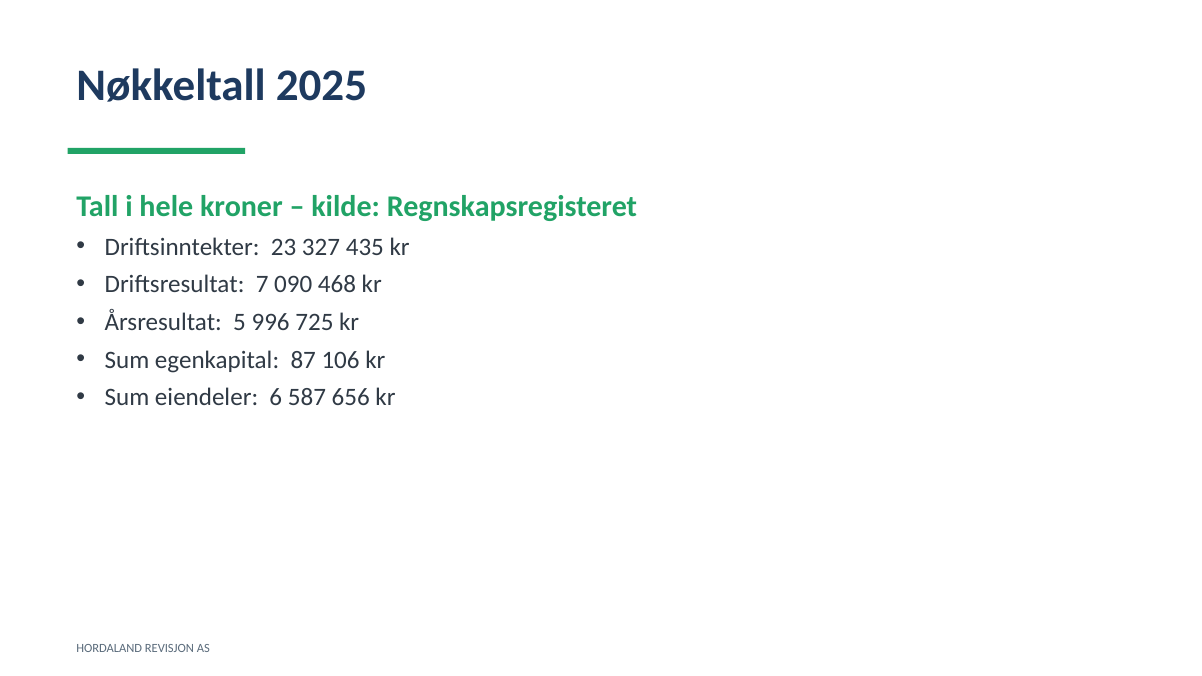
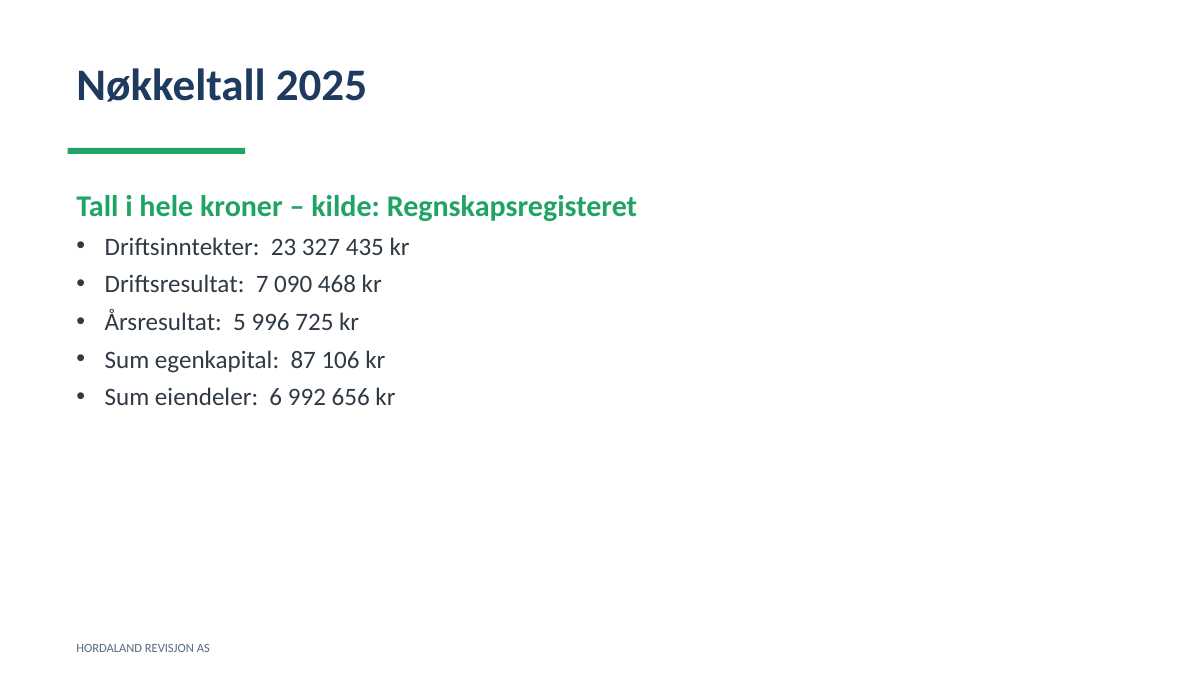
587: 587 -> 992
